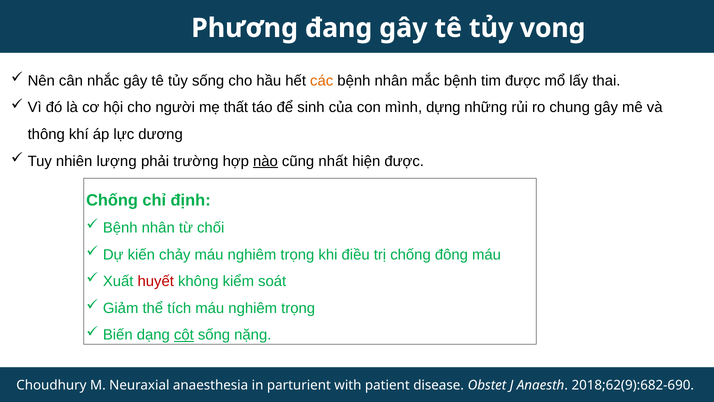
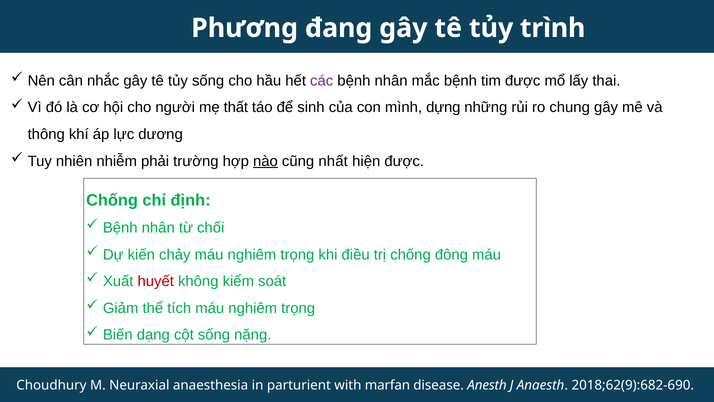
vong: vong -> trình
các colour: orange -> purple
lượng: lượng -> nhiễm
cột underline: present -> none
patient: patient -> marfan
Obstet: Obstet -> Anesth
